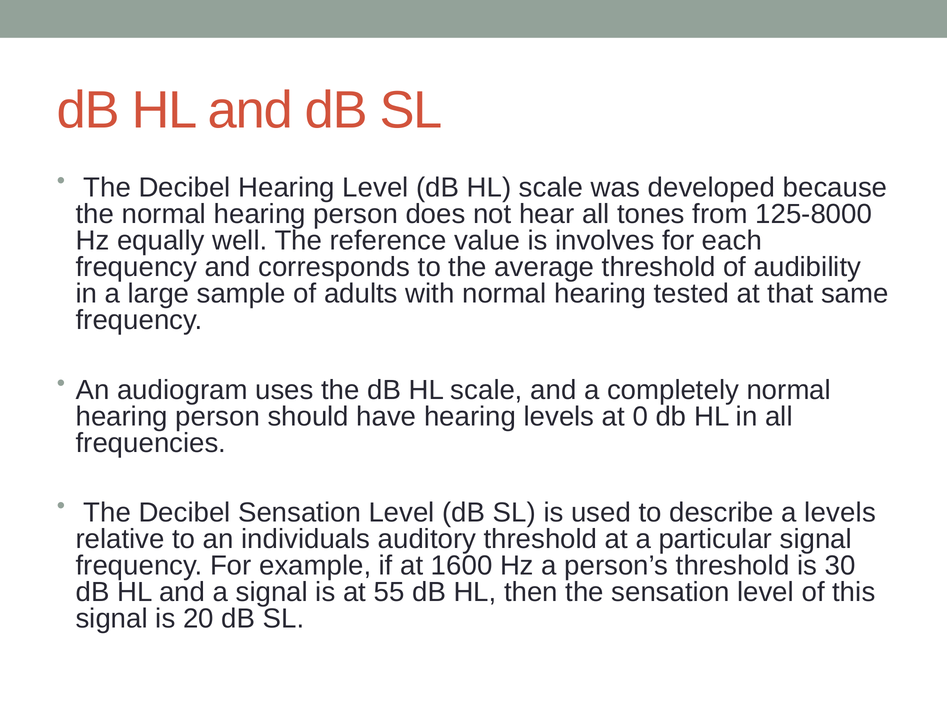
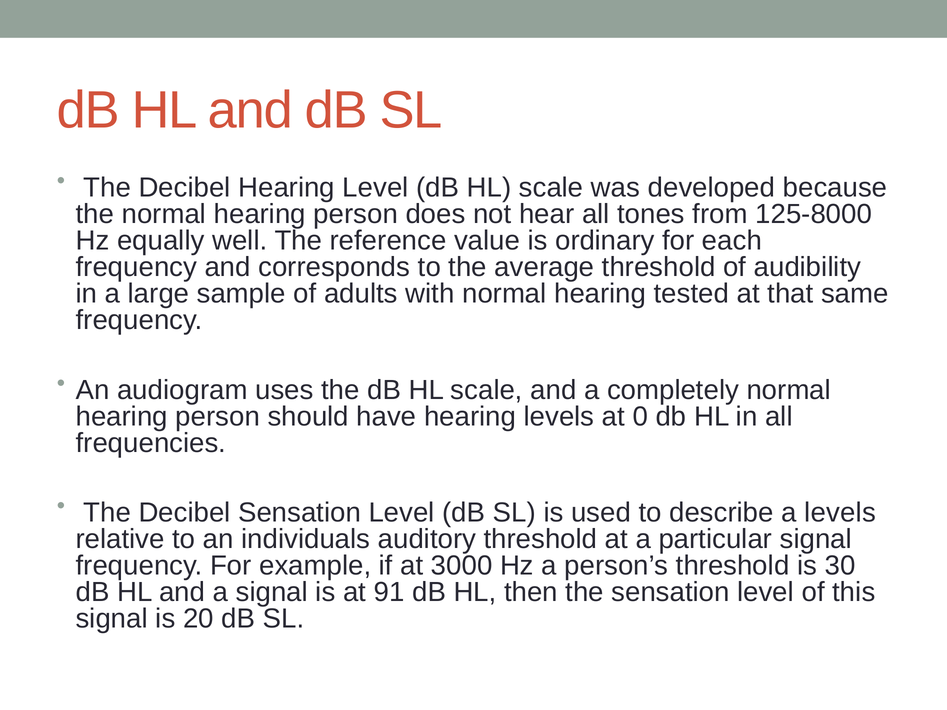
involves: involves -> ordinary
1600: 1600 -> 3000
55: 55 -> 91
